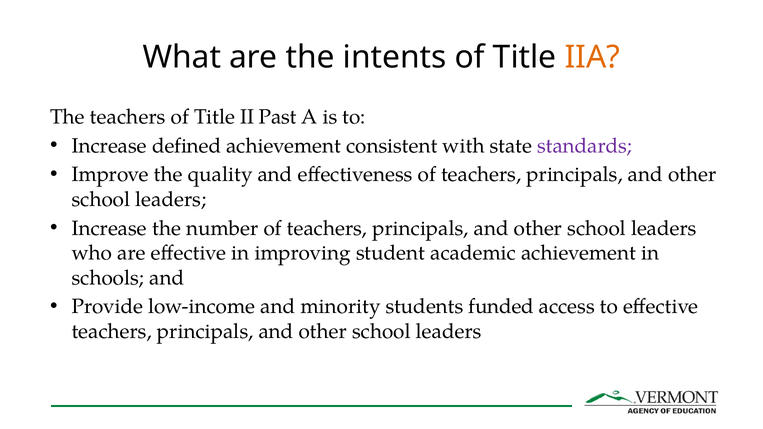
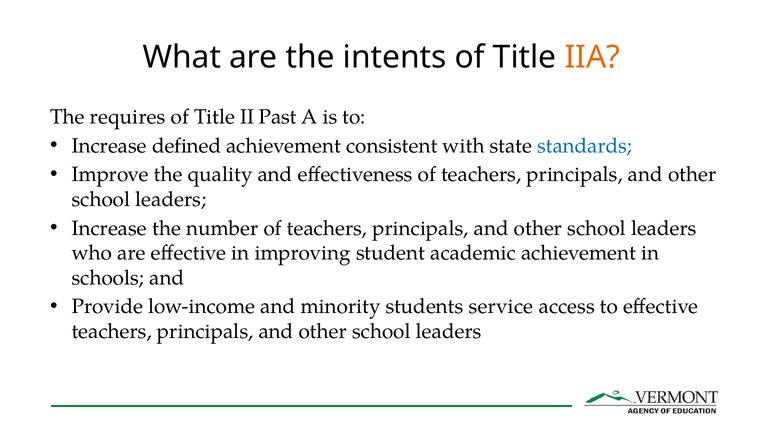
The teachers: teachers -> requires
standards colour: purple -> blue
funded: funded -> service
